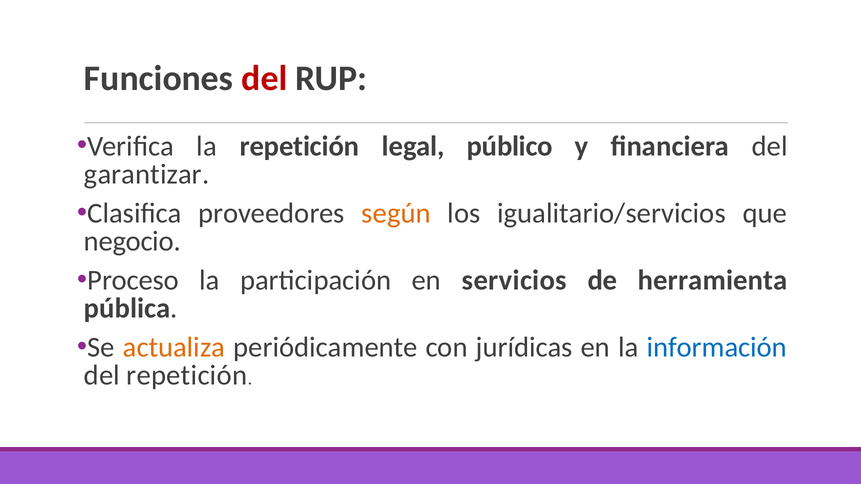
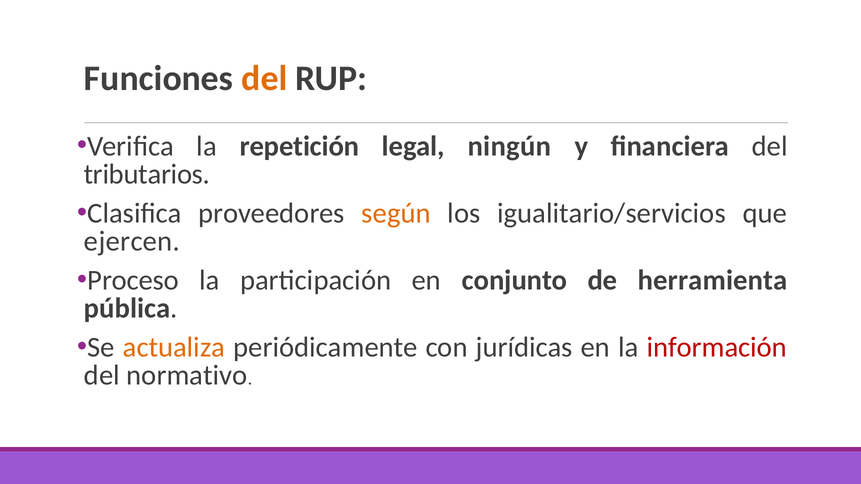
del at (264, 78) colour: red -> orange
público: público -> ningún
garantizar: garantizar -> tributarios
negocio: negocio -> ejercen
servicios: servicios -> conjunto
información colour: blue -> red
del repetición: repetición -> normativo
